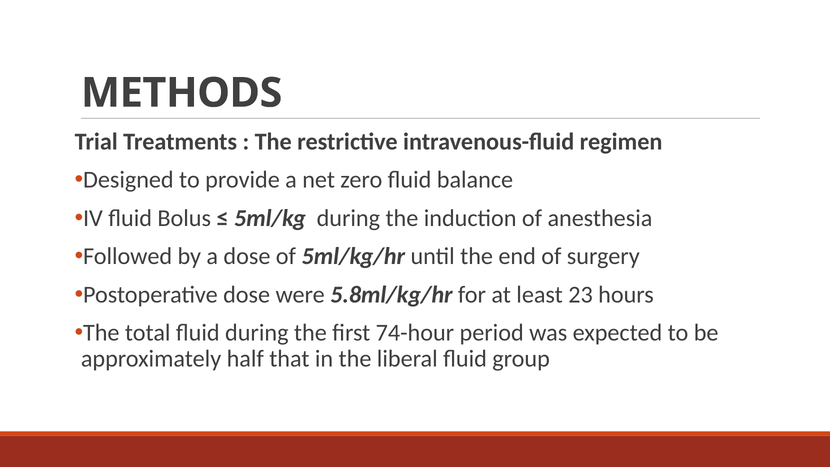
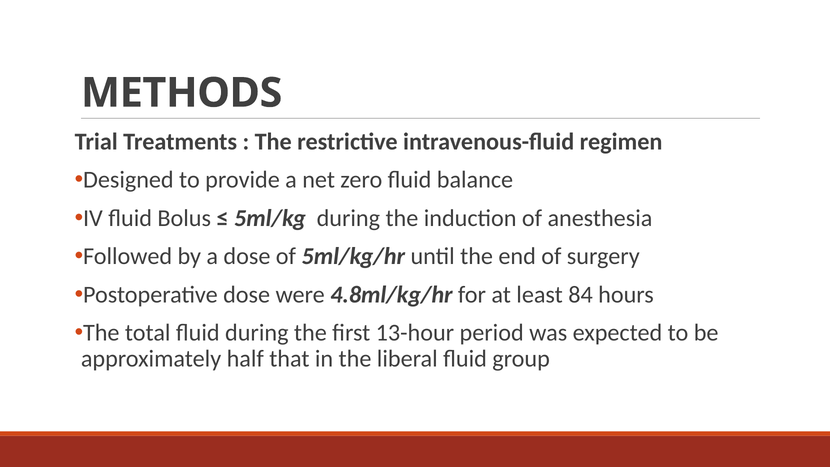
5.8ml/kg/hr: 5.8ml/kg/hr -> 4.8ml/kg/hr
23: 23 -> 84
74-hour: 74-hour -> 13-hour
